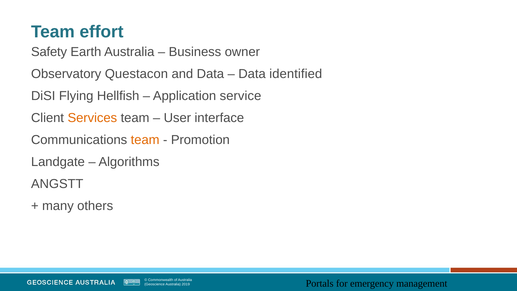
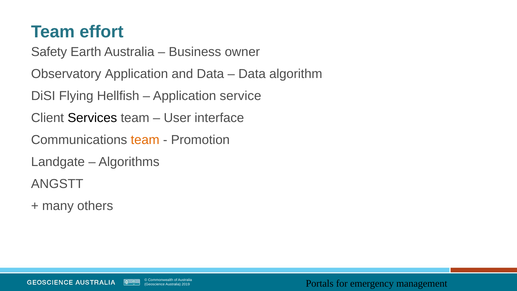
Observatory Questacon: Questacon -> Application
identified: identified -> algorithm
Services colour: orange -> black
